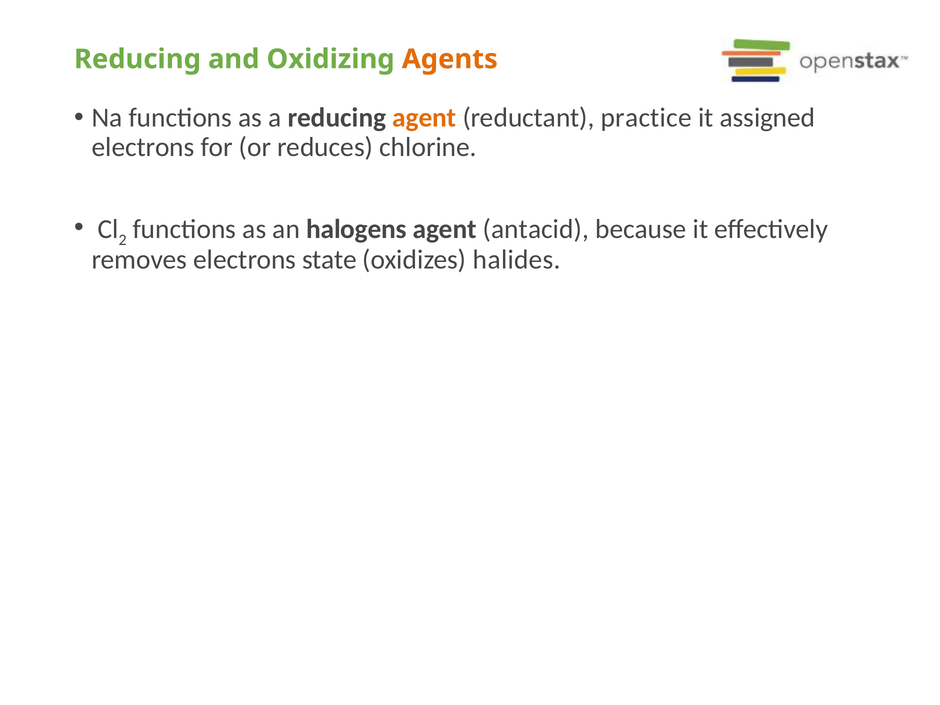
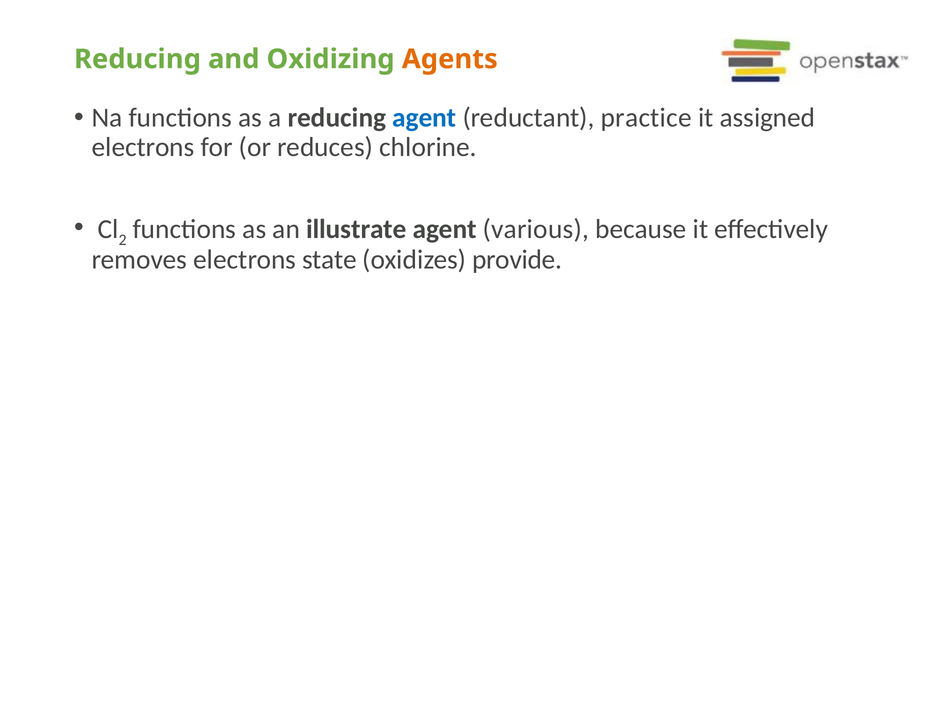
agent at (424, 118) colour: orange -> blue
halogens: halogens -> illustrate
antacid: antacid -> various
halides: halides -> provide
